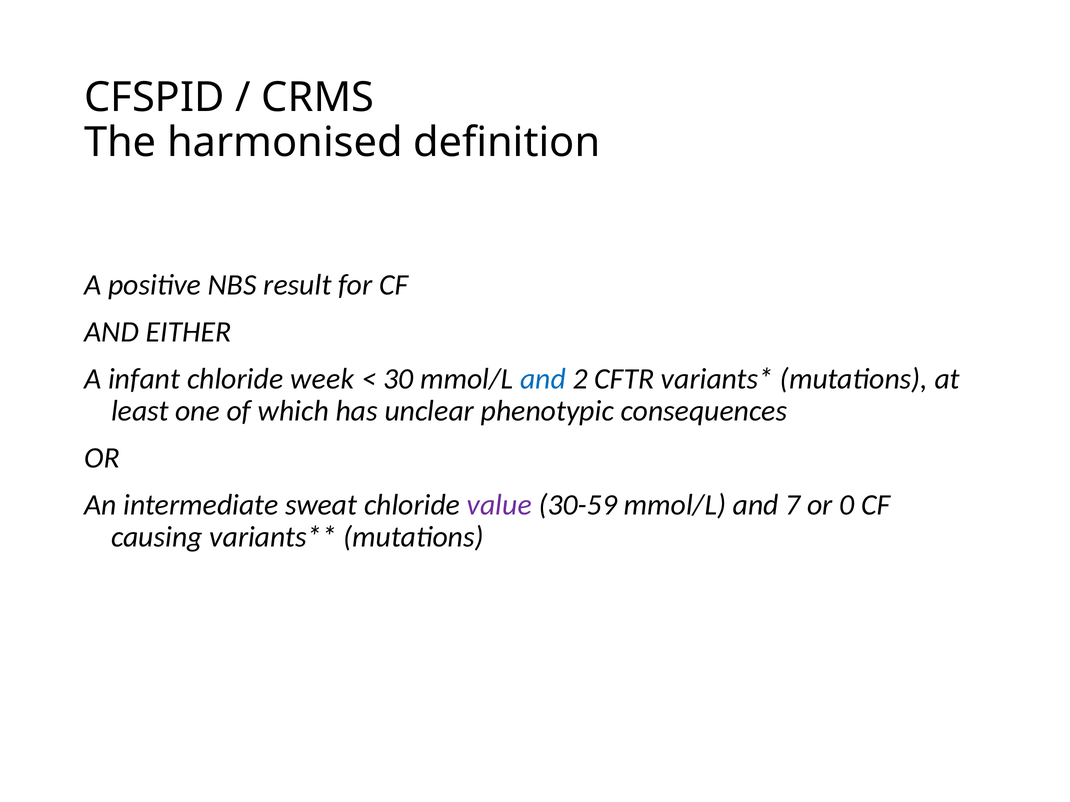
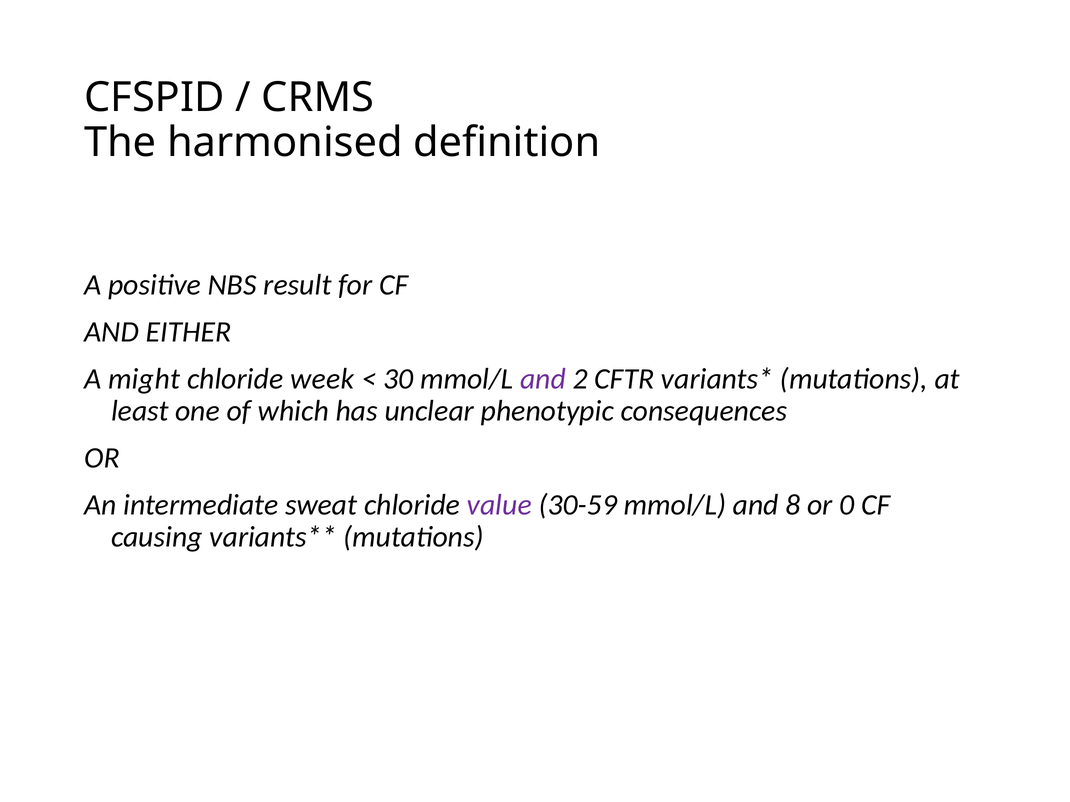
infant: infant -> might
and at (543, 379) colour: blue -> purple
7: 7 -> 8
